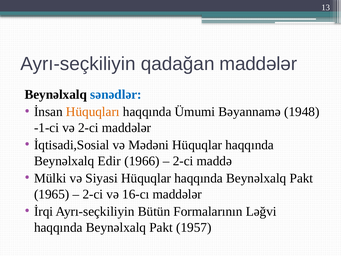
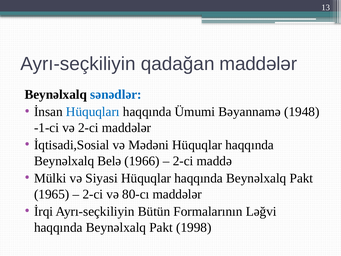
Hüquqları colour: orange -> blue
Edir: Edir -> Belə
16-cı: 16-cı -> 80-cı
1957: 1957 -> 1998
